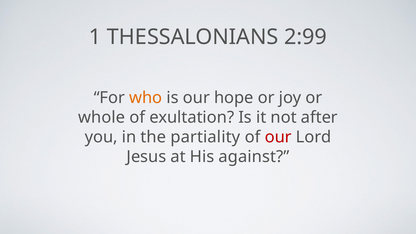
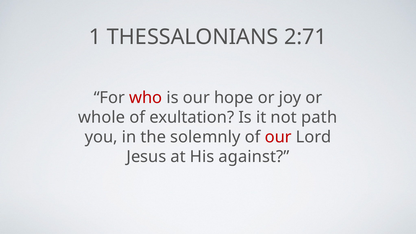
2:99: 2:99 -> 2:71
who colour: orange -> red
after: after -> path
partiality: partiality -> solemnly
